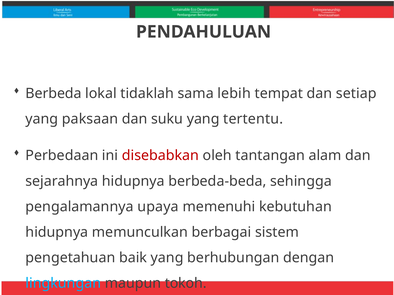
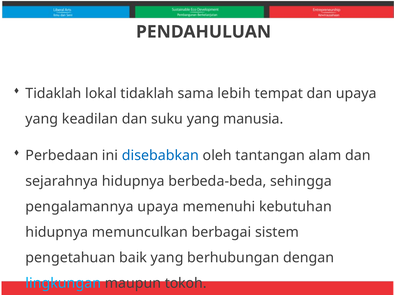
Berbeda at (54, 94): Berbeda -> Tidaklah
dan setiap: setiap -> upaya
paksaan: paksaan -> keadilan
tertentu: tertentu -> manusia
disebabkan colour: red -> blue
